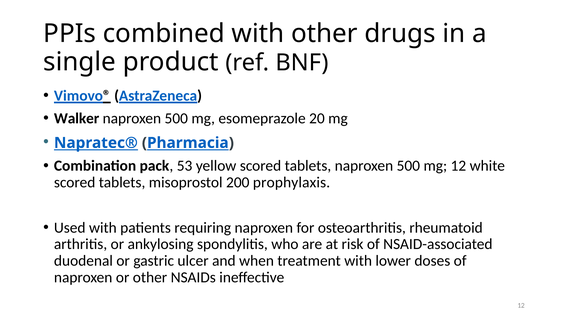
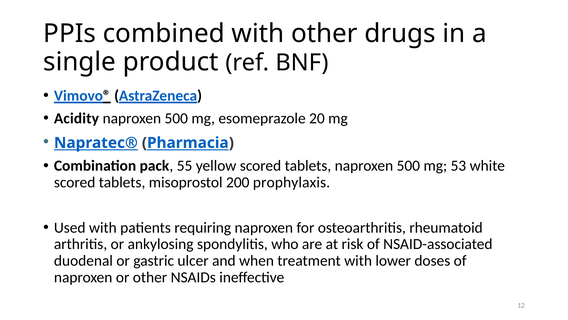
Walker: Walker -> Acidity
53: 53 -> 55
mg 12: 12 -> 53
